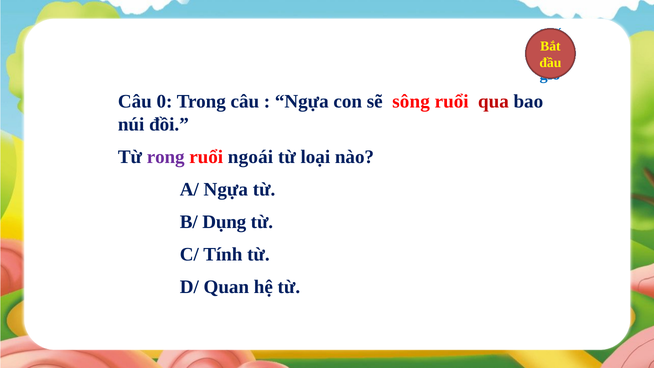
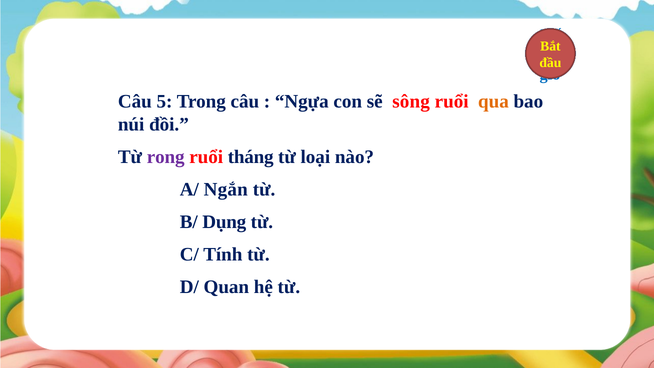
0: 0 -> 5
qua colour: red -> orange
ngoái: ngoái -> tháng
A/ Ngựa: Ngựa -> Ngắn
